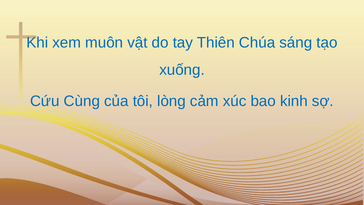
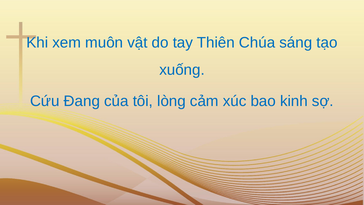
Cùng: Cùng -> Đang
